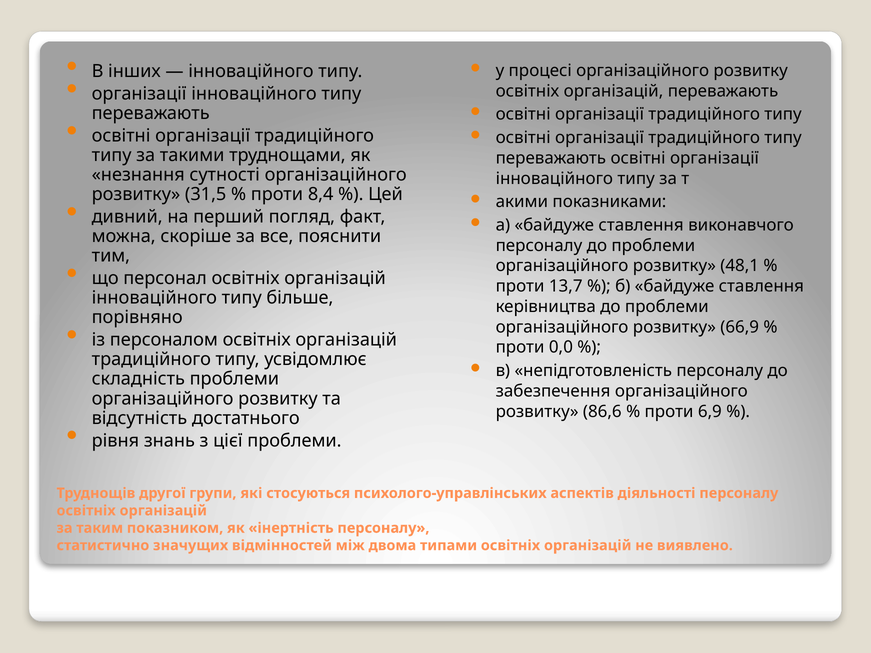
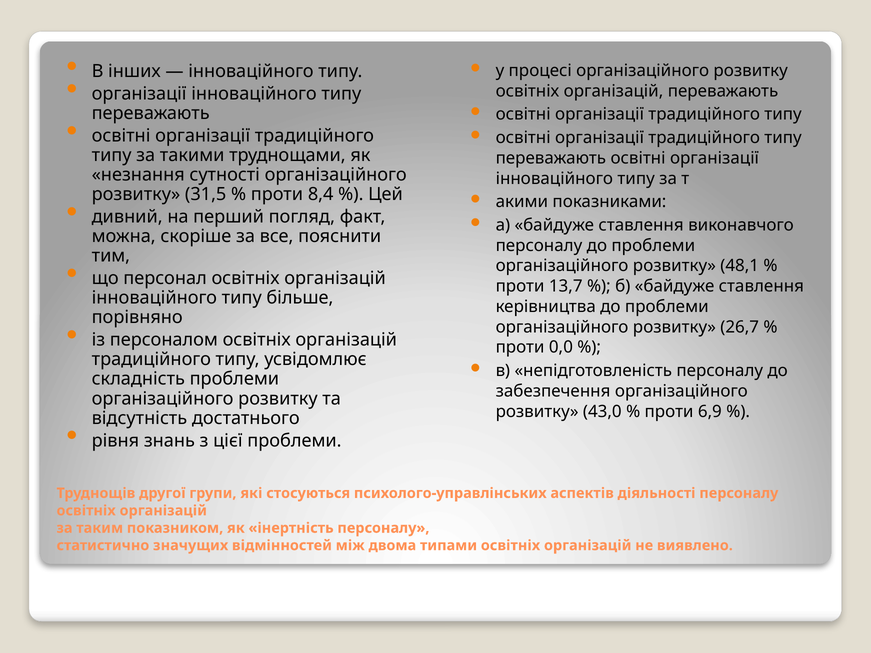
66,9: 66,9 -> 26,7
86,6: 86,6 -> 43,0
